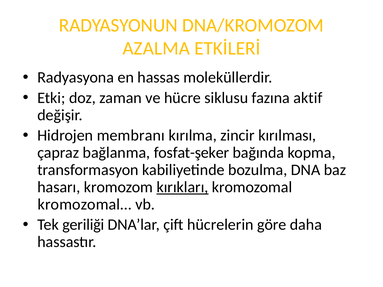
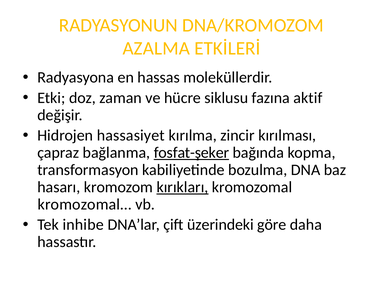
membranı: membranı -> hassasiyet
fosfat-şeker underline: none -> present
geriliği: geriliği -> inhibe
hücrelerin: hücrelerin -> üzerindeki
